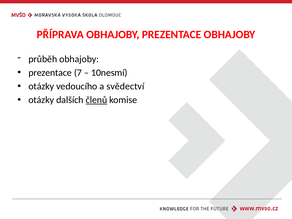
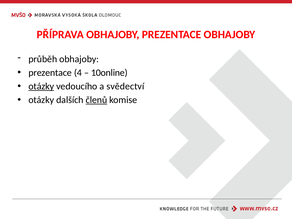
7: 7 -> 4
10nesmí: 10nesmí -> 10online
otázky at (41, 86) underline: none -> present
